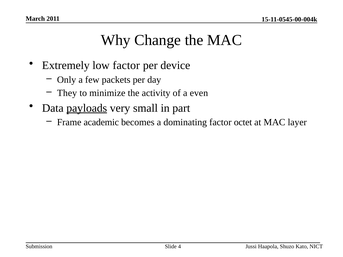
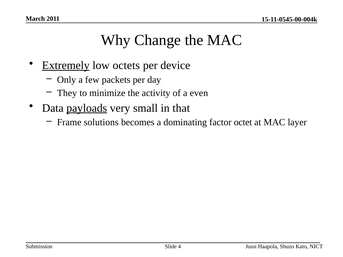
Extremely underline: none -> present
low factor: factor -> octets
part: part -> that
academic: academic -> solutions
